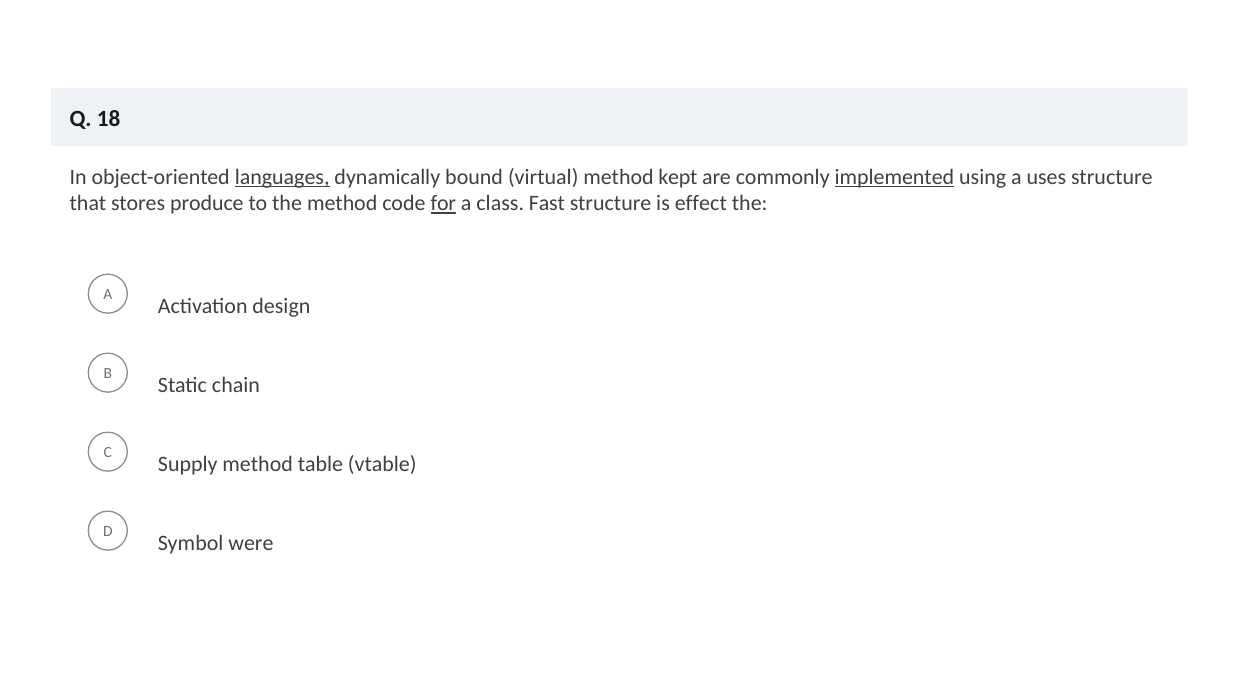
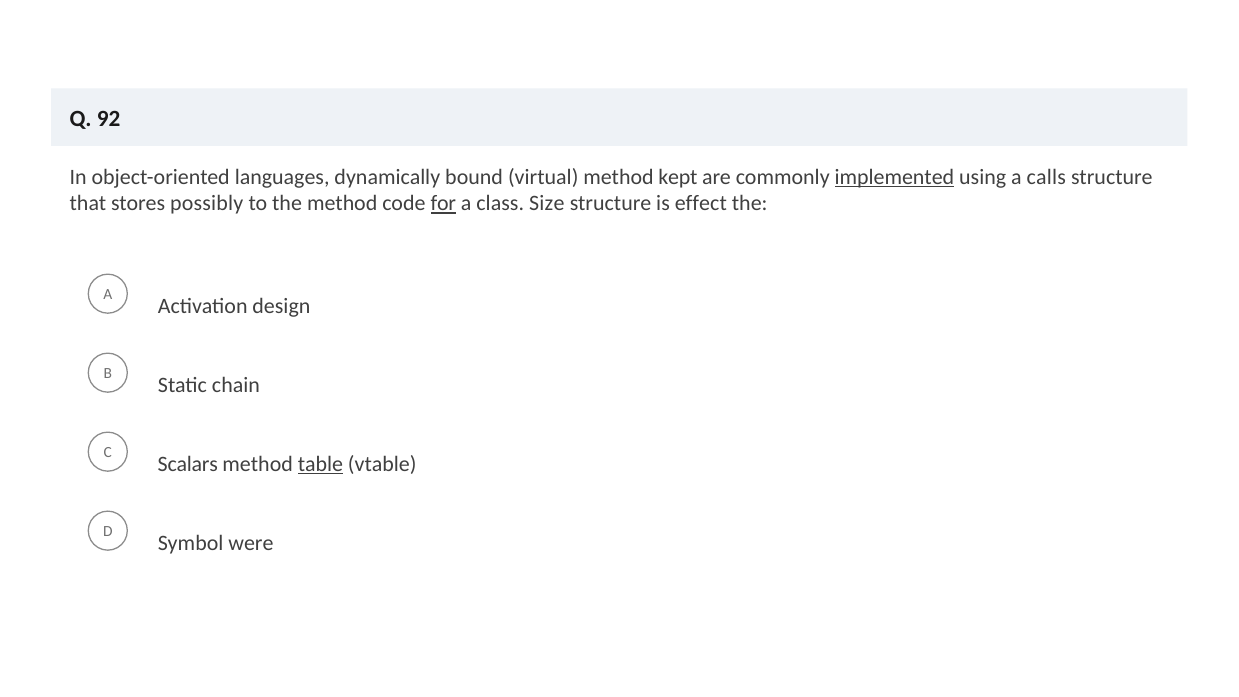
18: 18 -> 92
languages underline: present -> none
uses: uses -> calls
produce: produce -> possibly
Fast: Fast -> Size
Supply: Supply -> Scalars
table underline: none -> present
